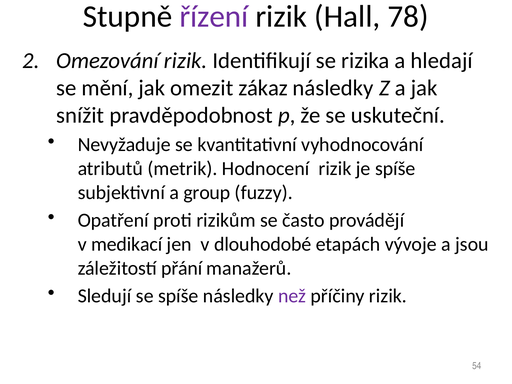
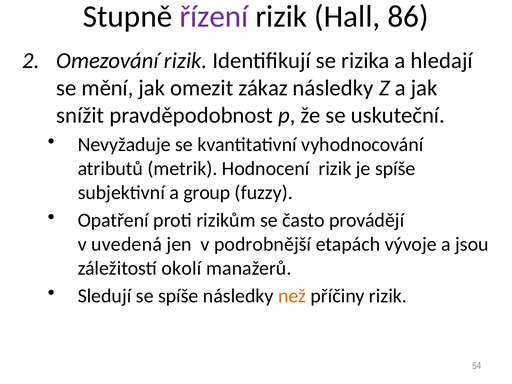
78: 78 -> 86
medikací: medikací -> uvedená
dlouhodobé: dlouhodobé -> podrobnější
přání: přání -> okolí
než colour: purple -> orange
